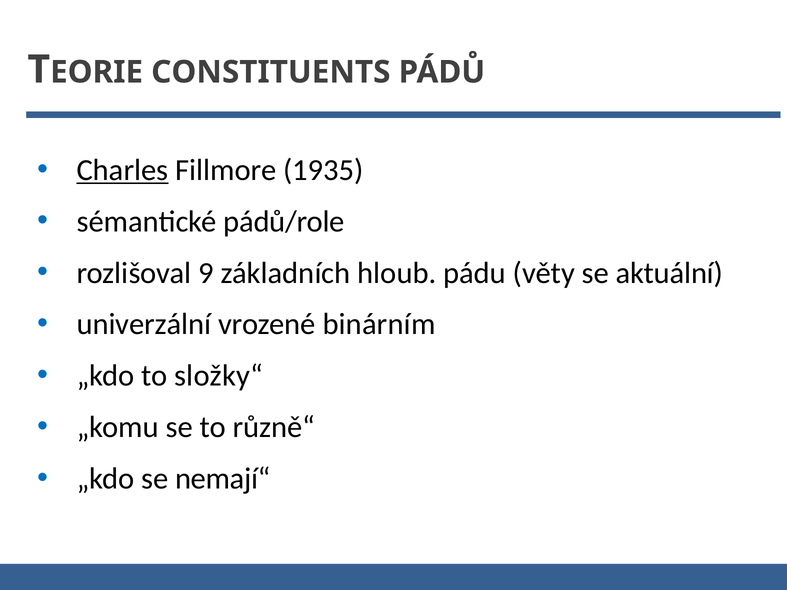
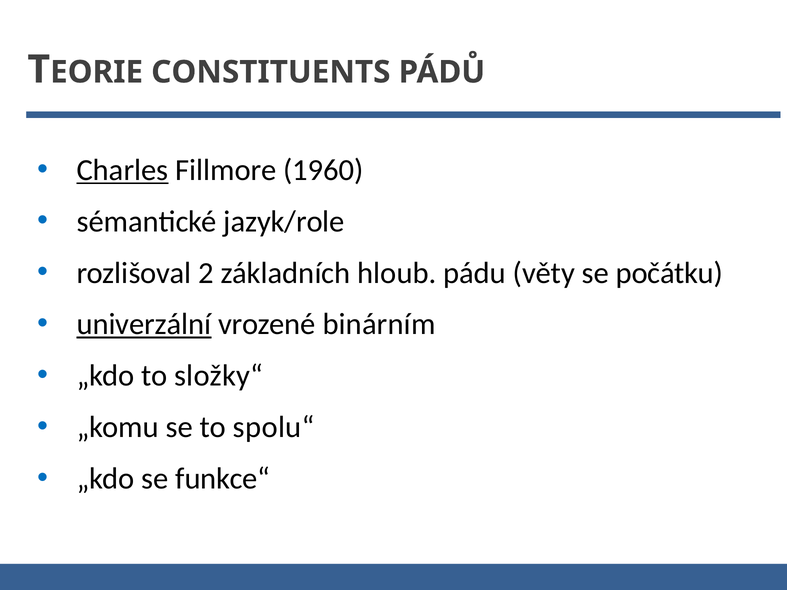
1935: 1935 -> 1960
pádů/role: pádů/role -> jazyk/role
9: 9 -> 2
aktuální: aktuální -> počátku
univerzální underline: none -> present
různě“: různě“ -> spolu“
nemají“: nemají“ -> funkce“
